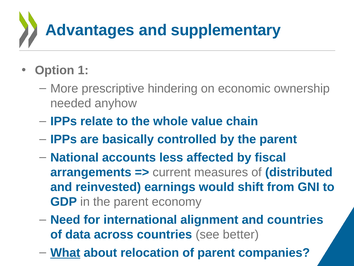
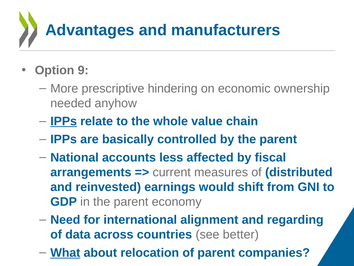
supplementary: supplementary -> manufacturers
1: 1 -> 9
IPPs at (64, 121) underline: none -> present
and countries: countries -> regarding
